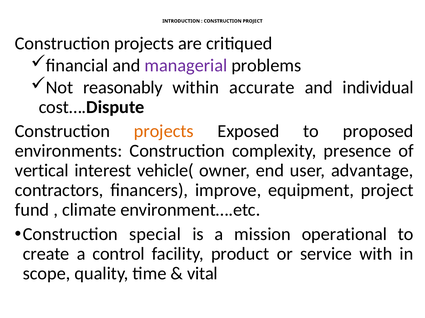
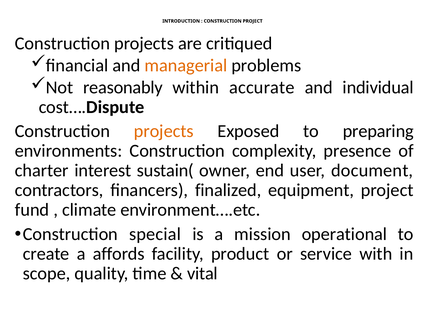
managerial colour: purple -> orange
proposed: proposed -> preparing
vertical: vertical -> charter
vehicle(: vehicle( -> sustain(
advantage: advantage -> document
improve: improve -> finalized
control: control -> affords
